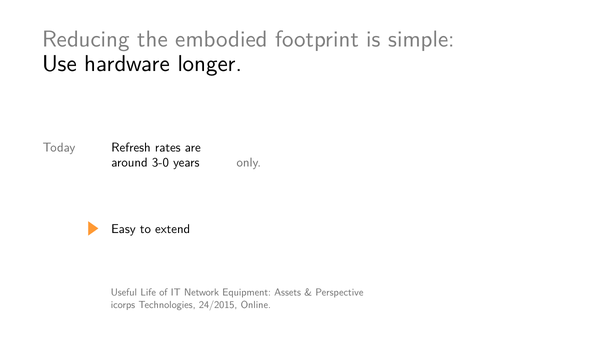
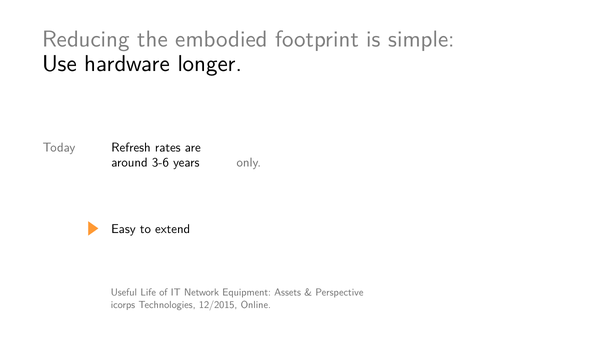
3-0: 3-0 -> 3-6
24/2015: 24/2015 -> 12/2015
